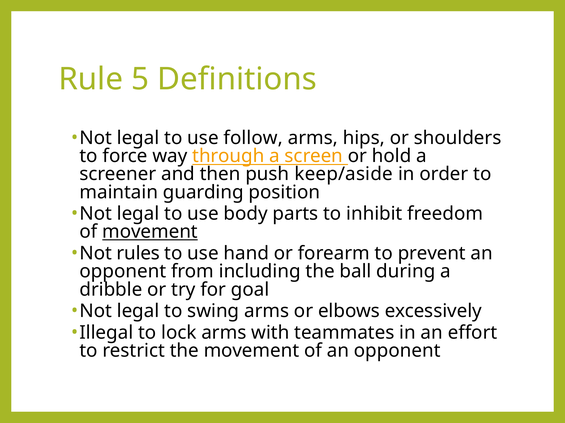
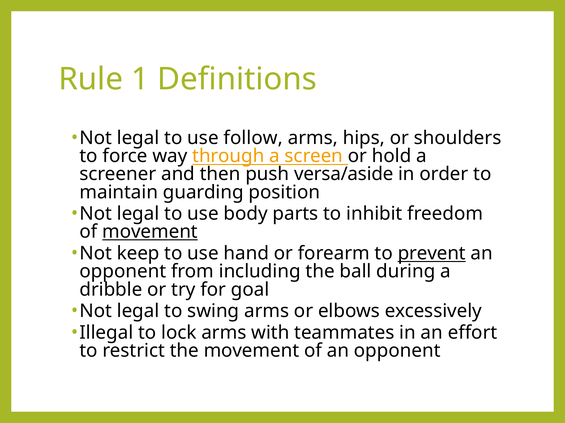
5: 5 -> 1
keep/aside: keep/aside -> versa/aside
rules: rules -> keep
prevent underline: none -> present
